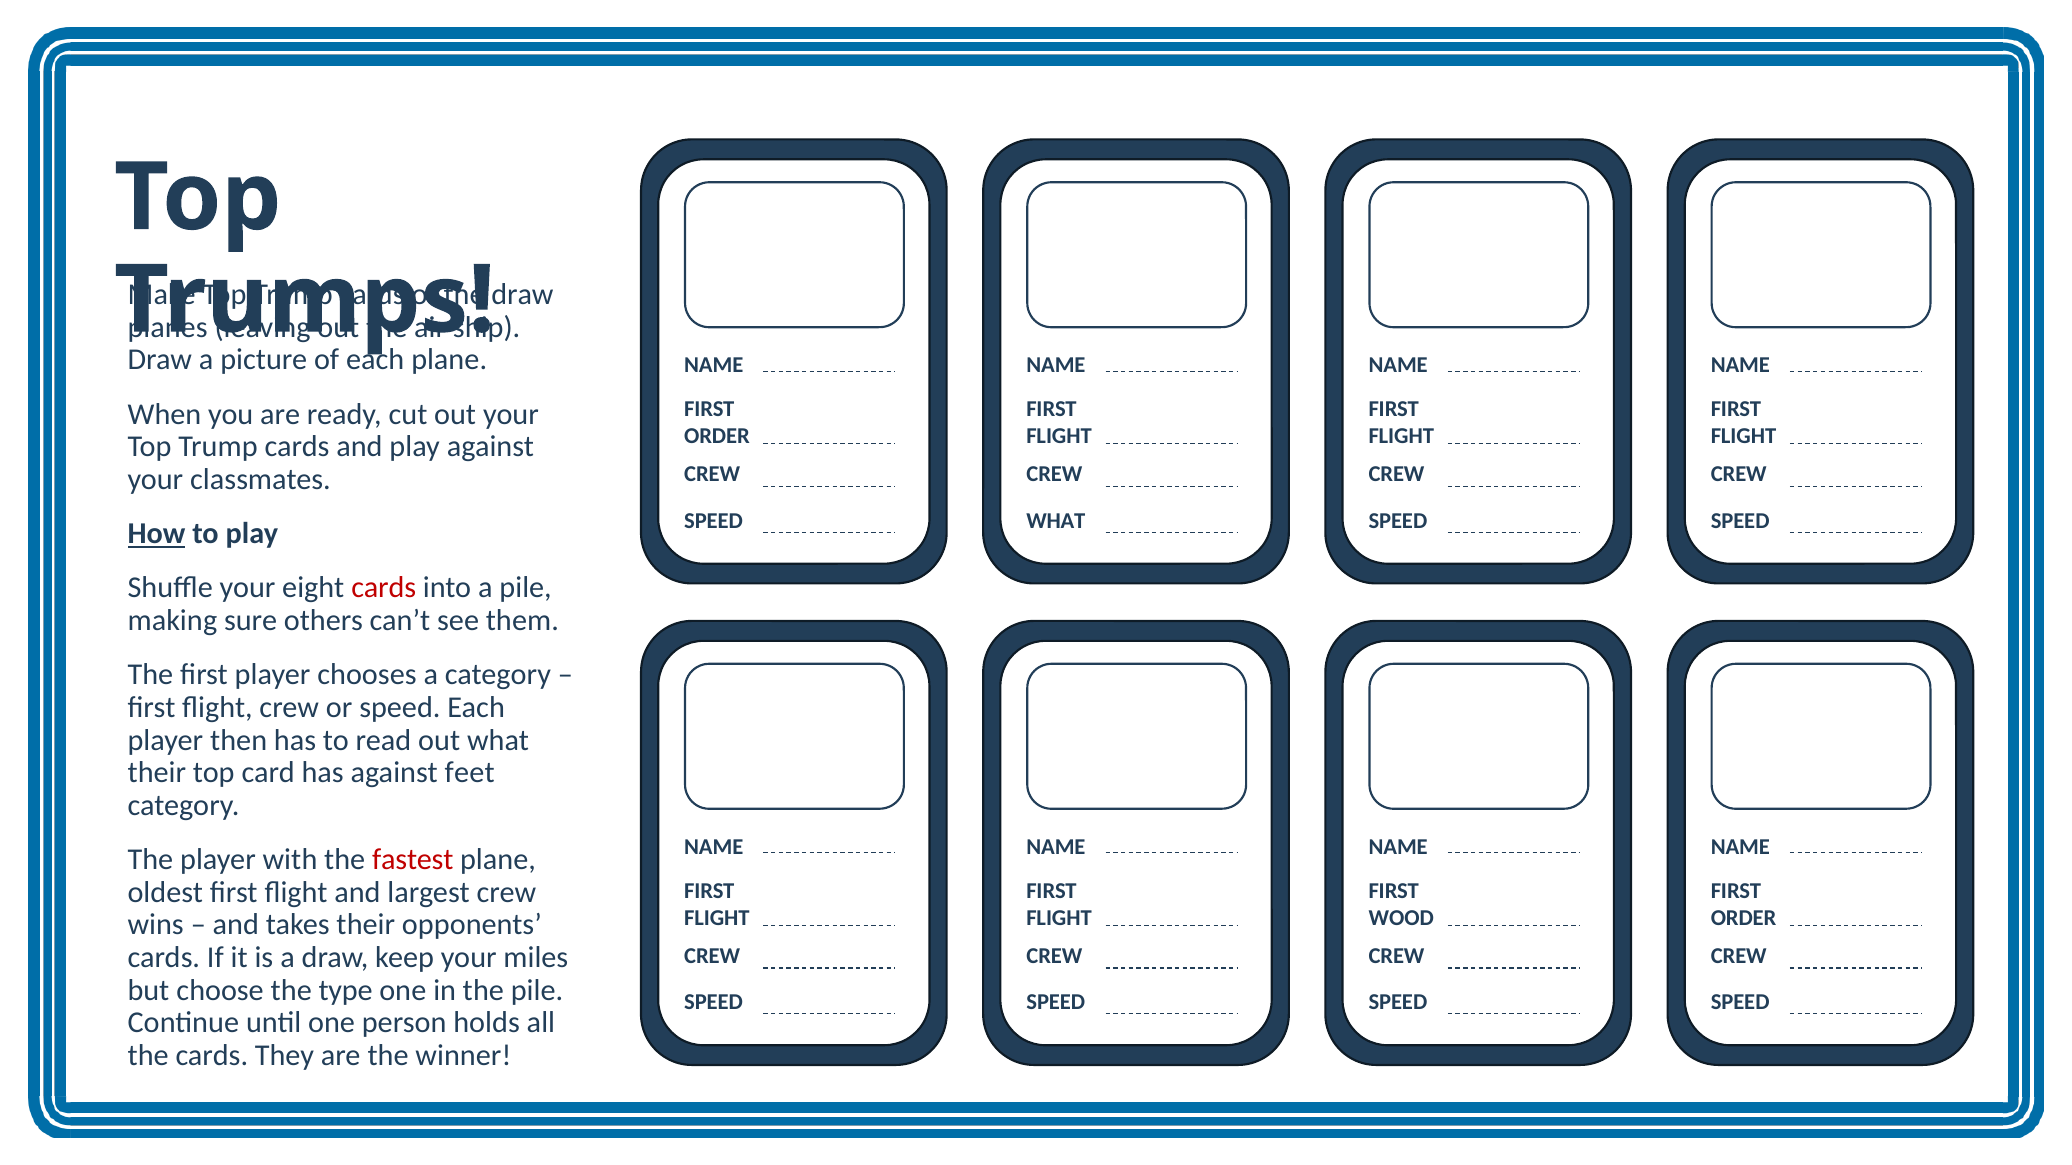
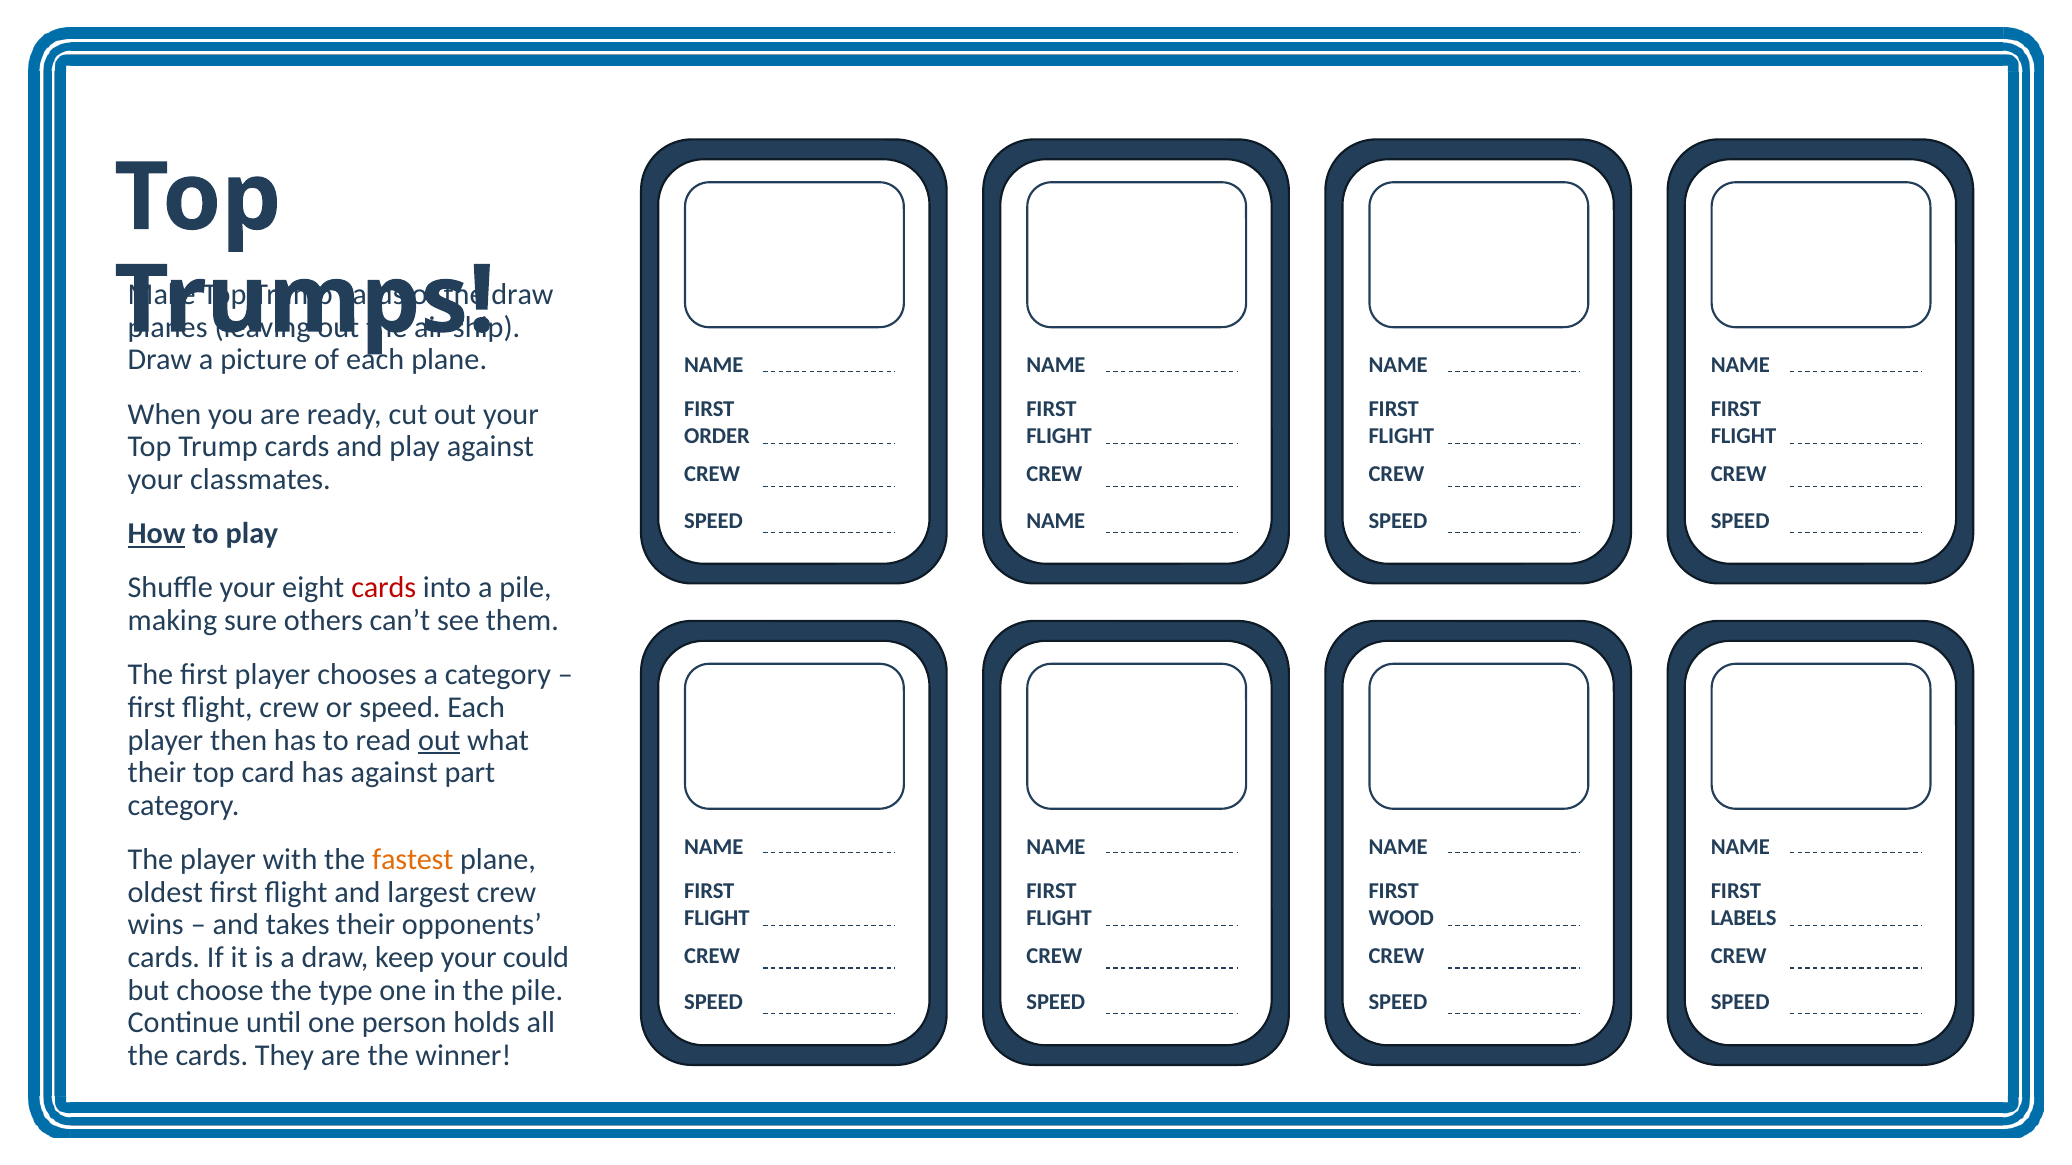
WHAT at (1056, 521): WHAT -> NAME
out at (439, 740) underline: none -> present
feet: feet -> part
fastest colour: red -> orange
ORDER at (1744, 918): ORDER -> LABELS
miles: miles -> could
